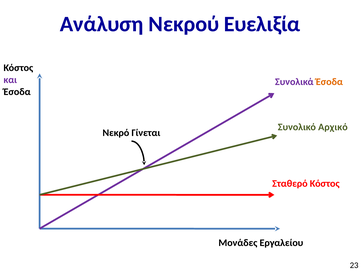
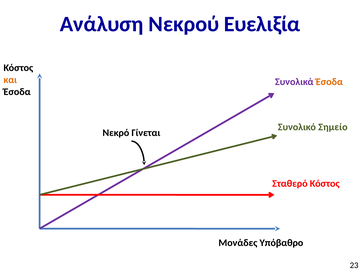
και colour: purple -> orange
Αρχικό: Αρχικό -> Σημείο
Εργαλείου: Εργαλείου -> Υπόβαθρο
